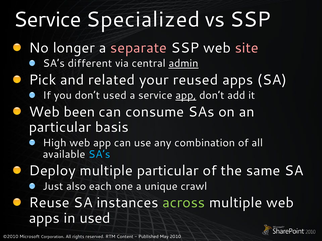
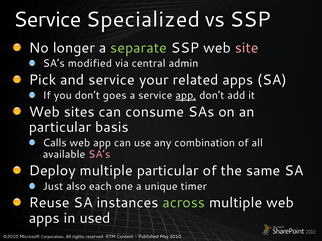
separate colour: pink -> light green
different: different -> modified
admin underline: present -> none
and related: related -> service
reused: reused -> related
don’t used: used -> goes
been: been -> sites
High: High -> Calls
SA’s at (99, 155) colour: light blue -> pink
crawl: crawl -> timer
